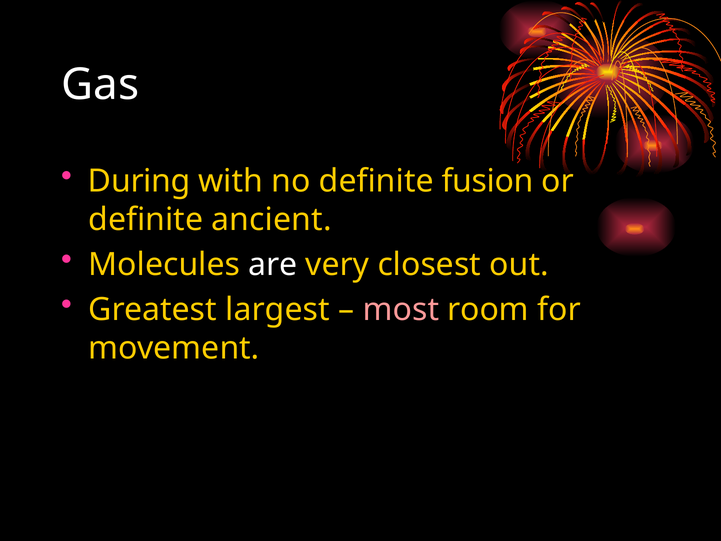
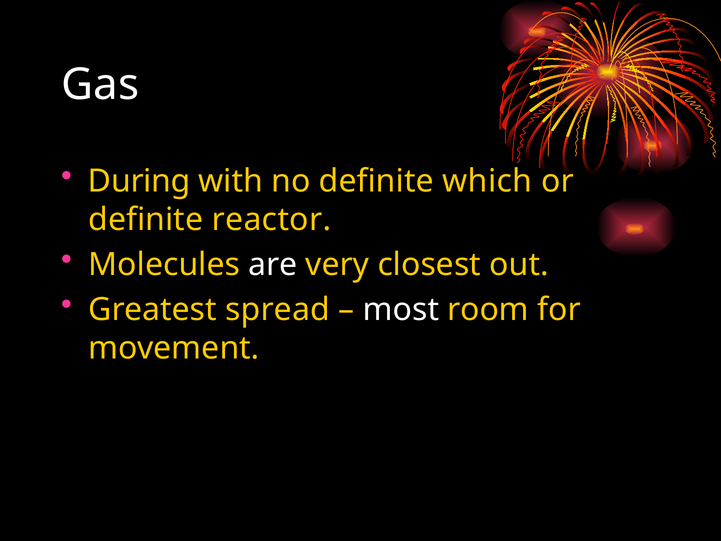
fusion: fusion -> which
ancient: ancient -> reactor
largest: largest -> spread
most colour: pink -> white
